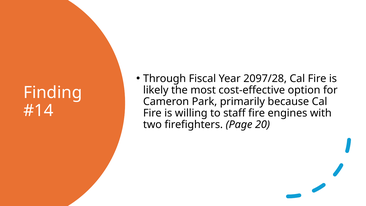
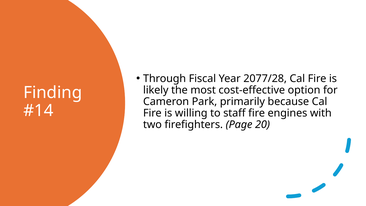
2097/28: 2097/28 -> 2077/28
